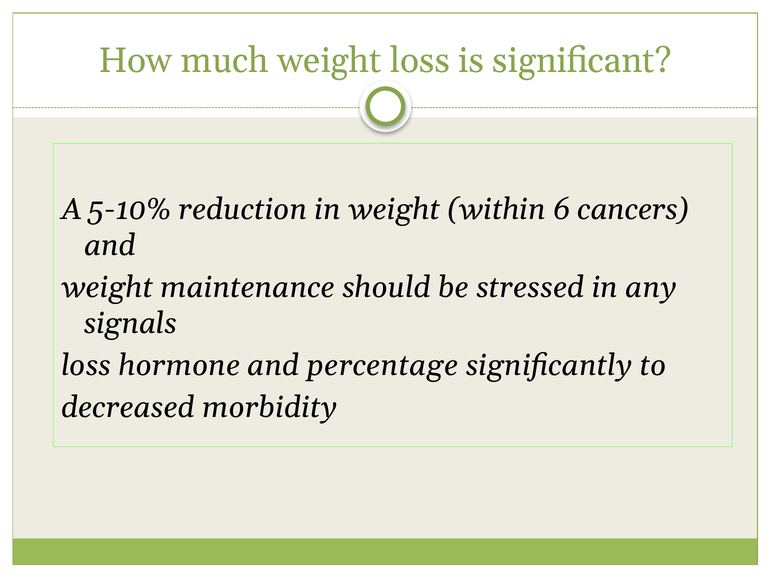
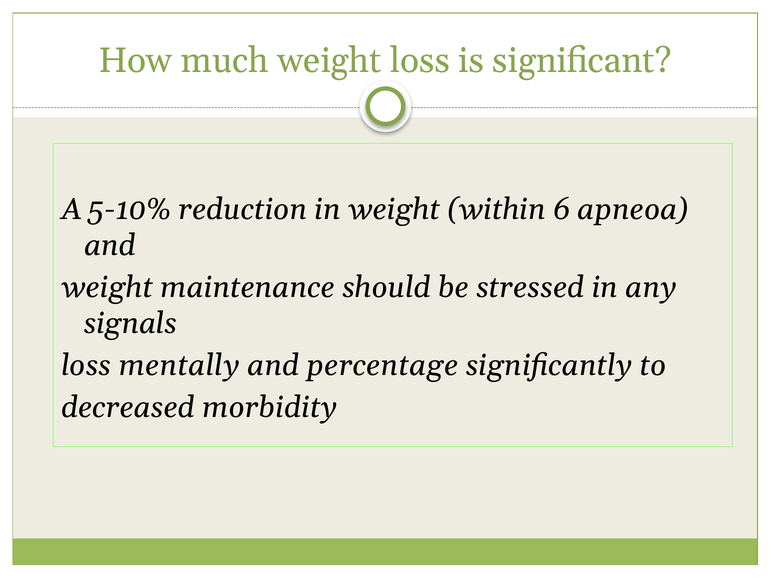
cancers: cancers -> apneoa
hormone: hormone -> mentally
